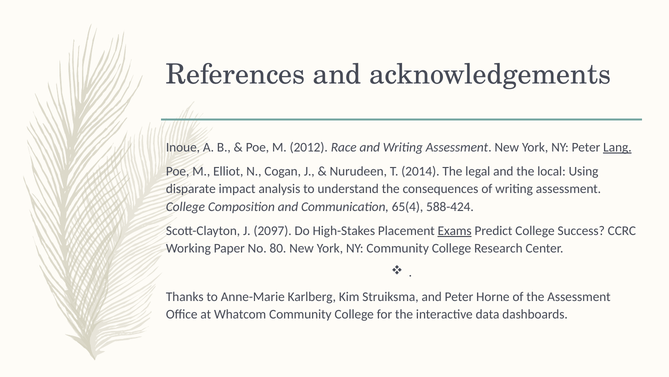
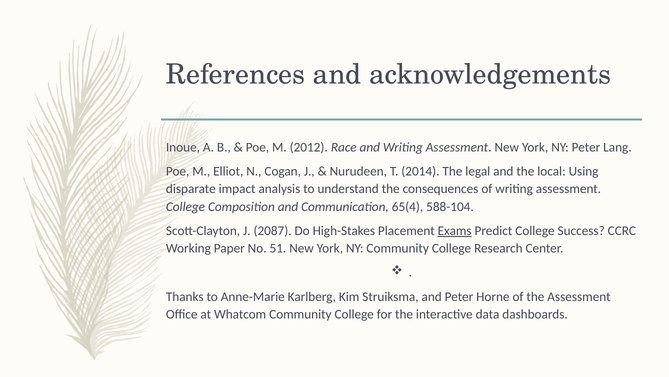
Lang underline: present -> none
588-424: 588-424 -> 588-104
2097: 2097 -> 2087
80: 80 -> 51
